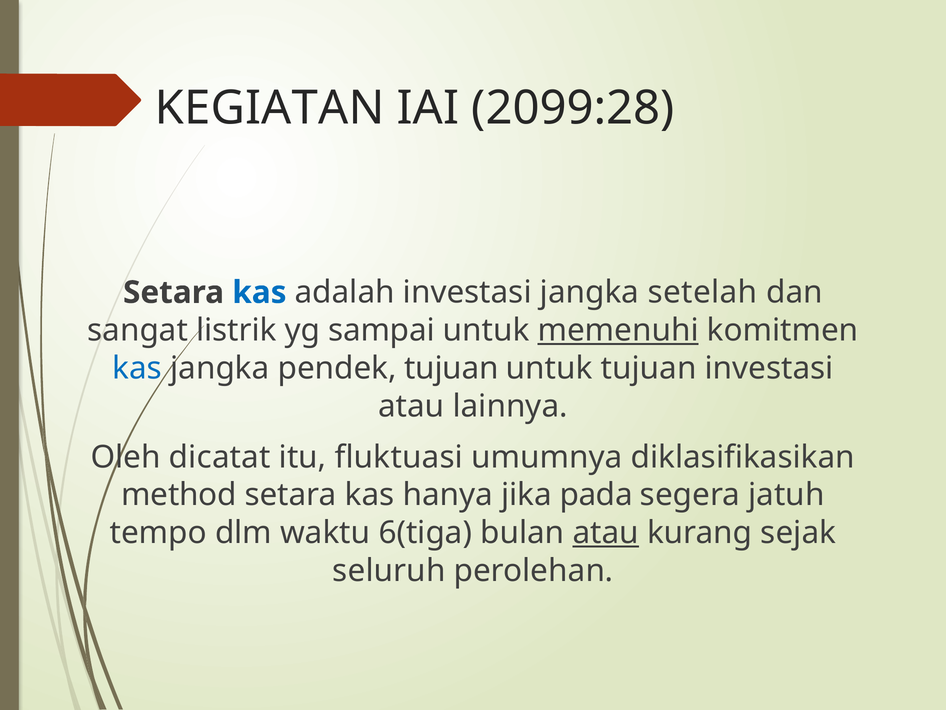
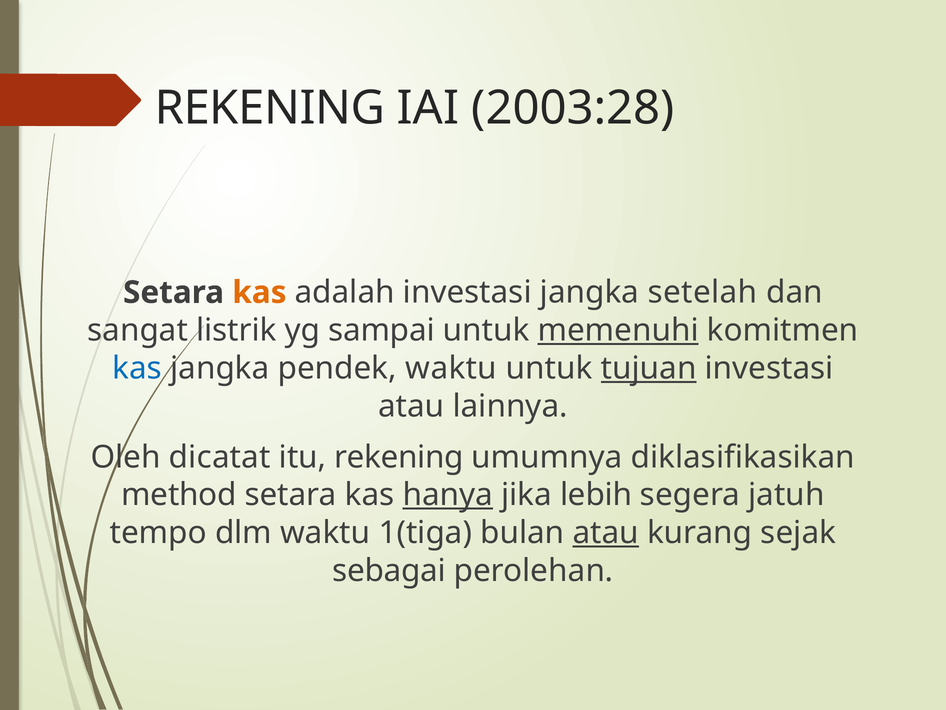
KEGIATAN at (270, 108): KEGIATAN -> REKENING
2099:28: 2099:28 -> 2003:28
kas at (259, 292) colour: blue -> orange
pendek tujuan: tujuan -> waktu
tujuan at (649, 368) underline: none -> present
itu fluktuasi: fluktuasi -> rekening
hanya underline: none -> present
pada: pada -> lebih
6(tiga: 6(tiga -> 1(tiga
seluruh: seluruh -> sebagai
